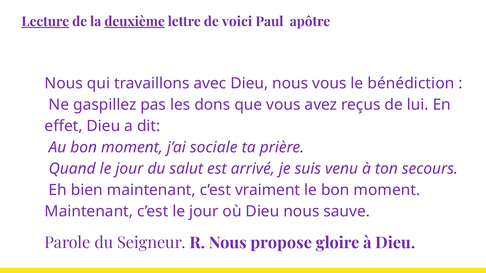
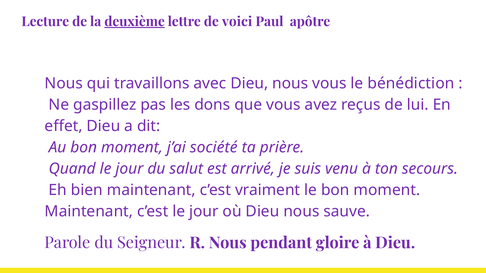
Lecture underline: present -> none
sociale: sociale -> société
propose: propose -> pendant
